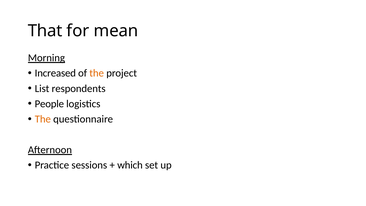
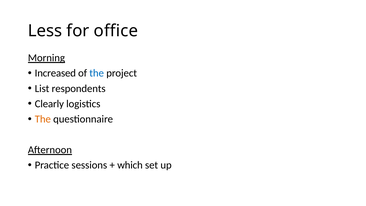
That: That -> Less
mean: mean -> office
the at (97, 73) colour: orange -> blue
People: People -> Clearly
